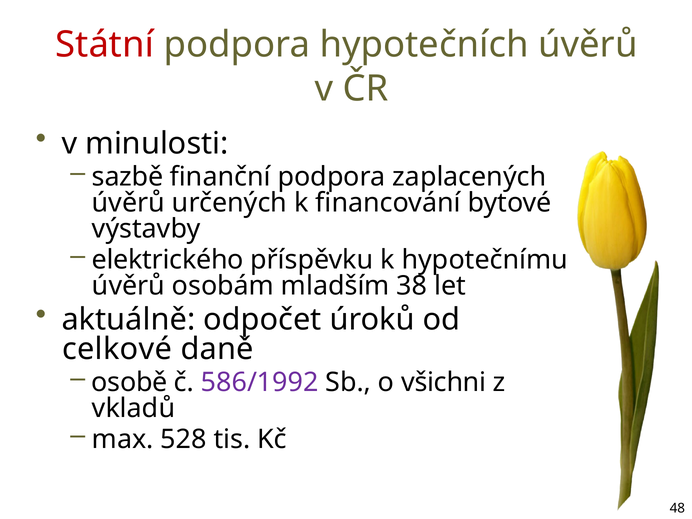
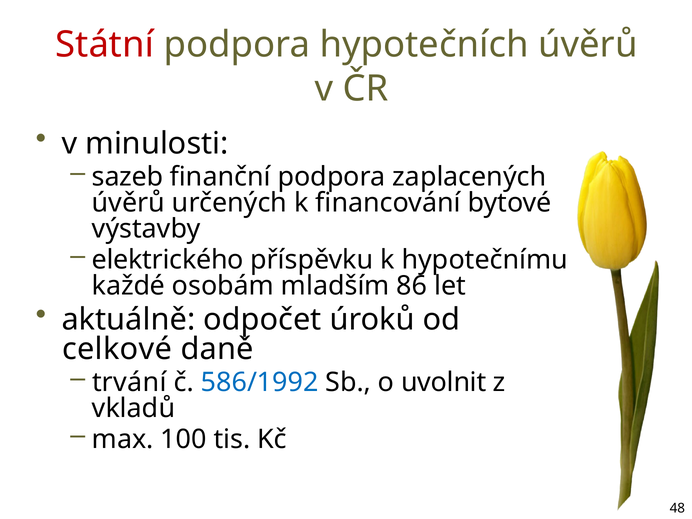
sazbě: sazbě -> sazeb
úvěrů at (128, 286): úvěrů -> každé
38: 38 -> 86
osobě: osobě -> trvání
586/1992 colour: purple -> blue
všichni: všichni -> uvolnit
528: 528 -> 100
